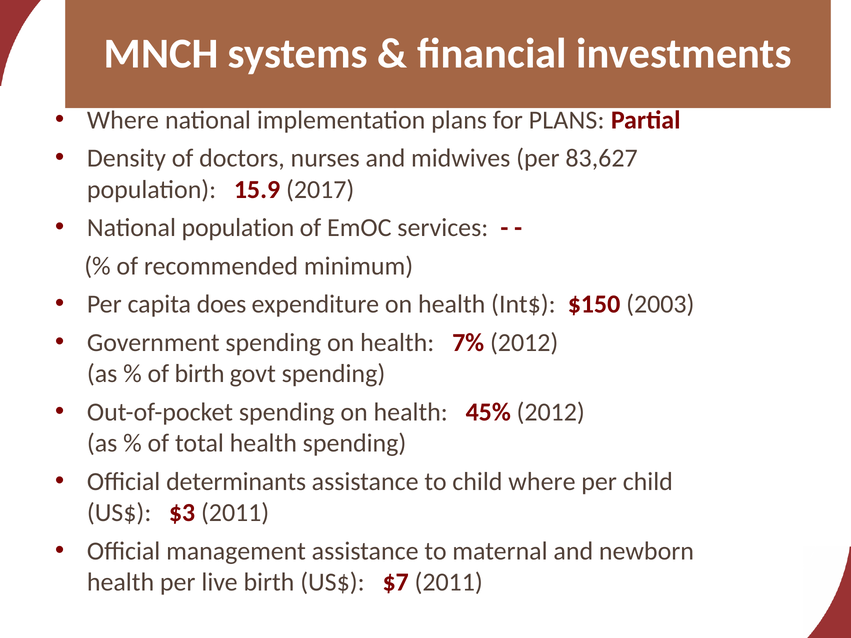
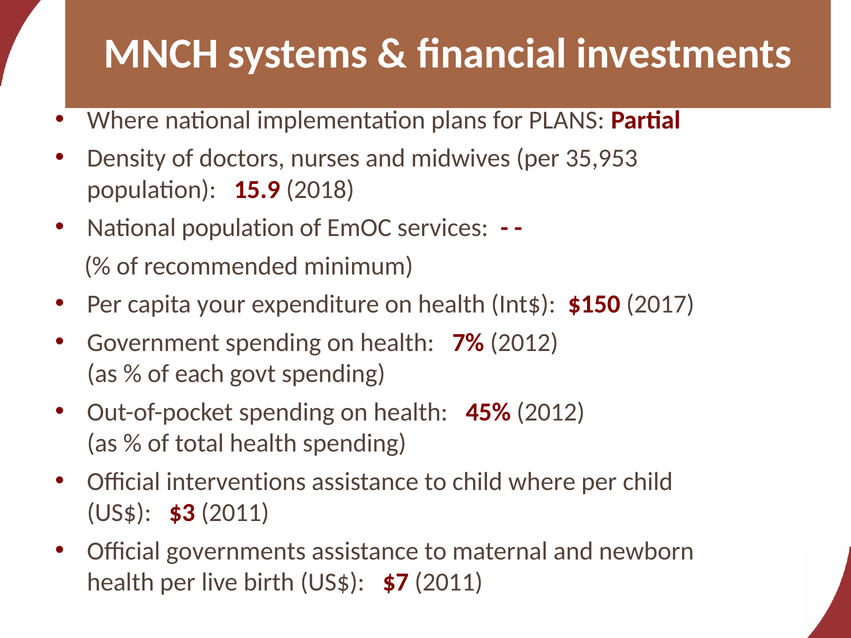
83,627: 83,627 -> 35,953
2017: 2017 -> 2018
does: does -> your
2003: 2003 -> 2017
of birth: birth -> each
determinants: determinants -> interventions
management: management -> governments
